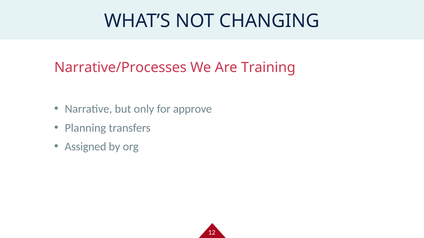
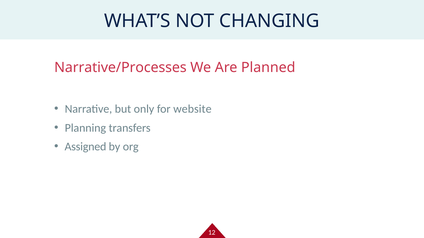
Training: Training -> Planned
approve: approve -> website
